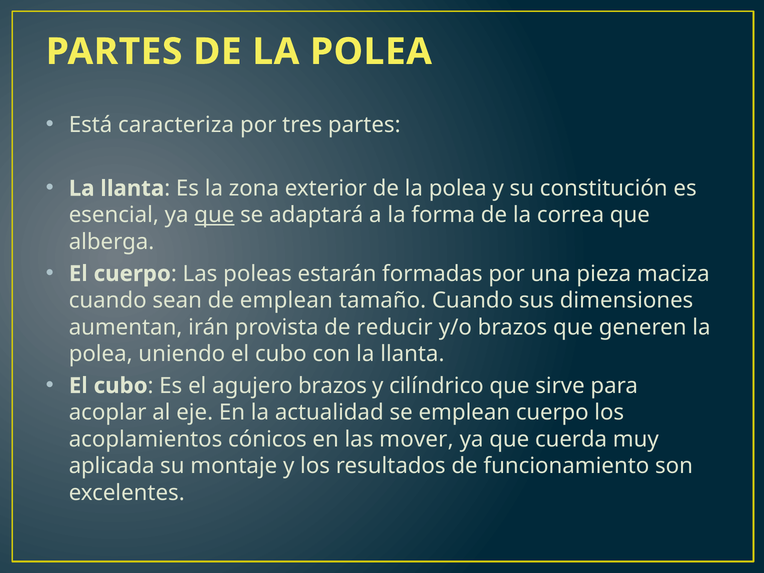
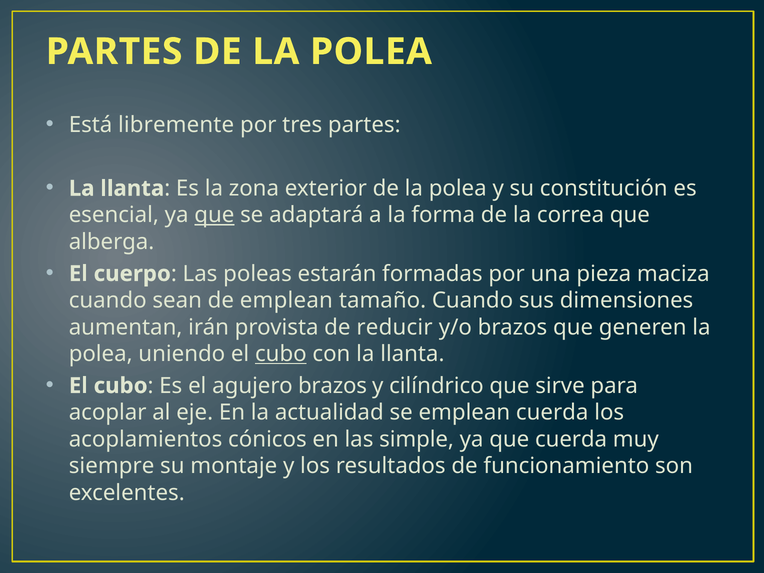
caracteriza: caracteriza -> libremente
cubo at (281, 354) underline: none -> present
emplean cuerpo: cuerpo -> cuerda
mover: mover -> simple
aplicada: aplicada -> siempre
